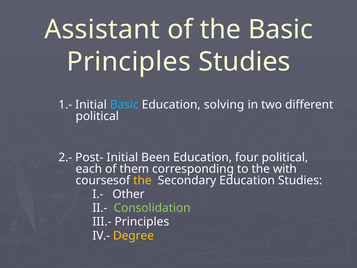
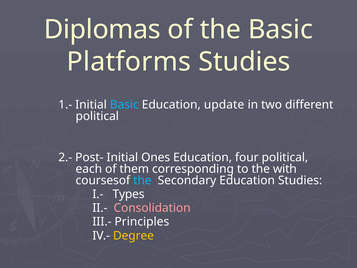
Assistant: Assistant -> Diplomas
Principles at (129, 62): Principles -> Platforms
solving: solving -> update
Been: Been -> Ones
the at (142, 180) colour: yellow -> light blue
Other: Other -> Types
Consolidation colour: light green -> pink
